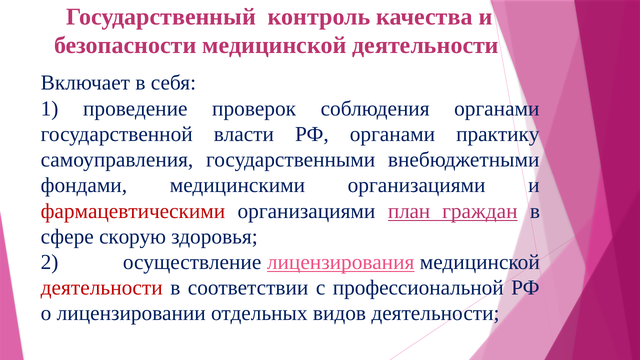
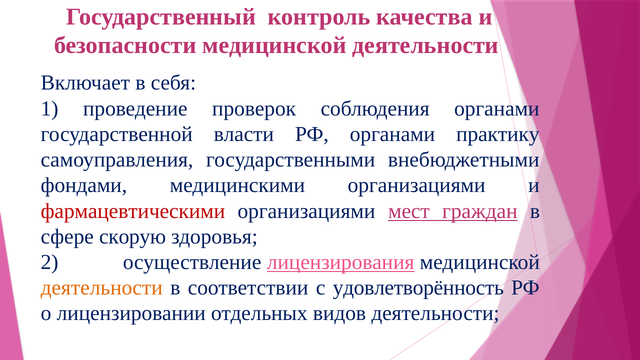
план: план -> мест
деятельности at (102, 288) colour: red -> orange
профессиональной: профессиональной -> удовлетворённость
